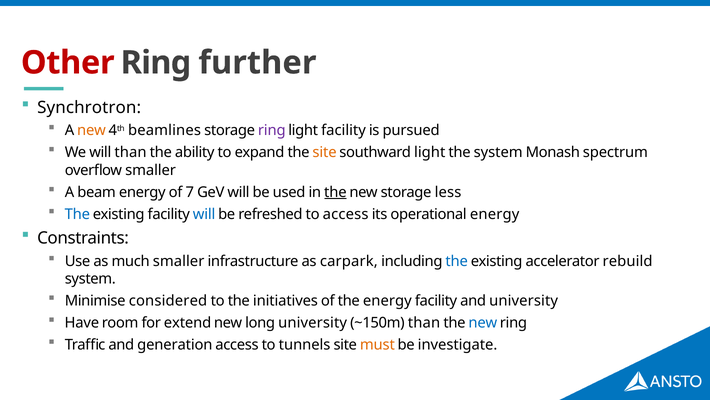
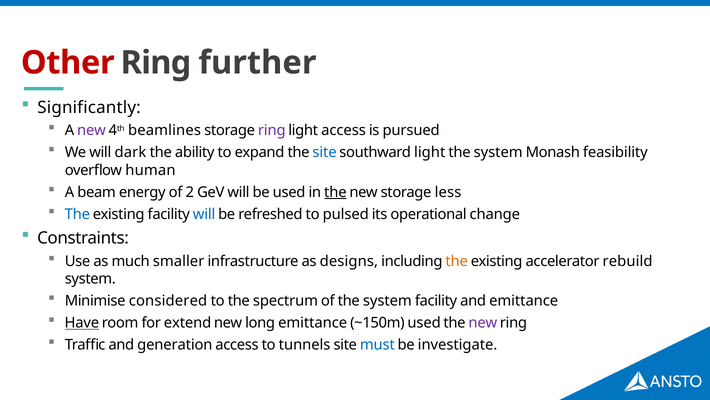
Synchrotron: Synchrotron -> Significantly
new at (91, 130) colour: orange -> purple
light facility: facility -> access
will than: than -> dark
site at (325, 152) colour: orange -> blue
spectrum: spectrum -> feasibility
overflow smaller: smaller -> human
7: 7 -> 2
to access: access -> pulsed
operational energy: energy -> change
carpark: carpark -> designs
the at (457, 261) colour: blue -> orange
initiatives: initiatives -> spectrum
of the energy: energy -> system
and university: university -> emittance
Have underline: none -> present
long university: university -> emittance
~150m than: than -> used
new at (483, 322) colour: blue -> purple
must colour: orange -> blue
